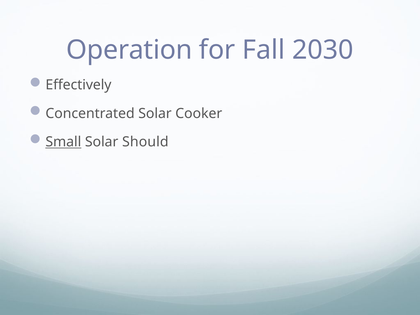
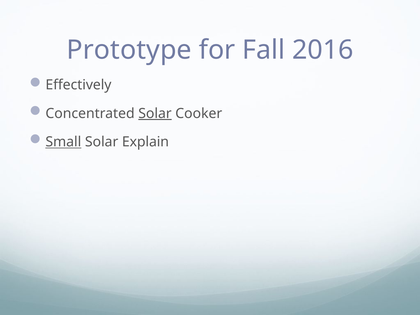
Operation: Operation -> Prototype
2030: 2030 -> 2016
Solar at (155, 113) underline: none -> present
Should: Should -> Explain
